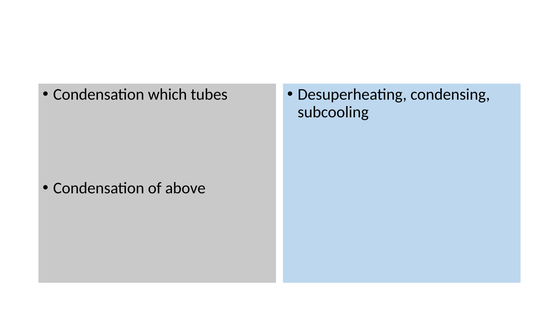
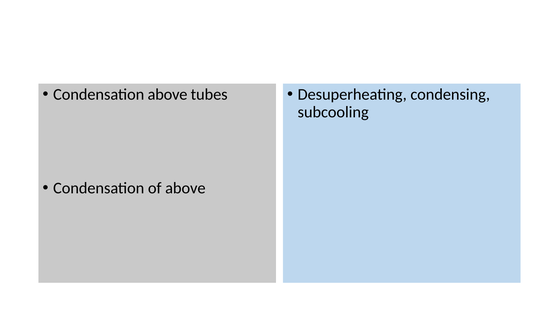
Condensation which: which -> above
